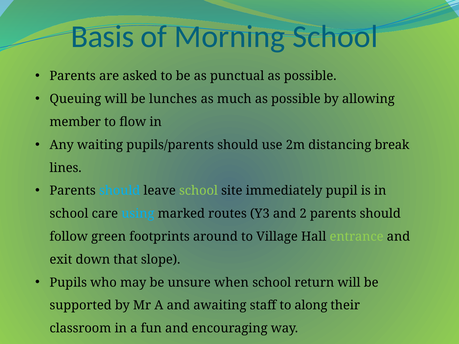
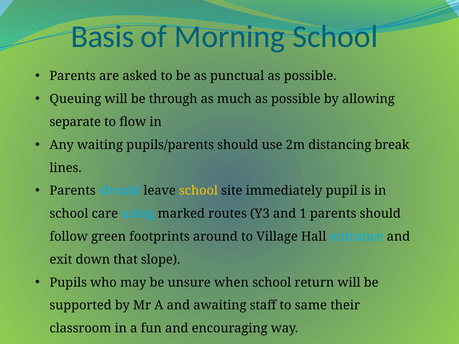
lunches: lunches -> through
member: member -> separate
school at (199, 191) colour: light green -> yellow
2: 2 -> 1
entrance colour: light green -> light blue
along: along -> same
